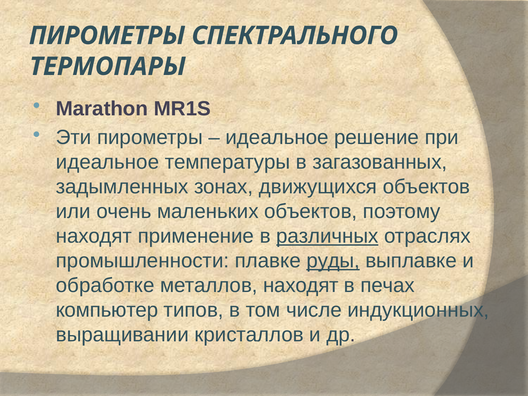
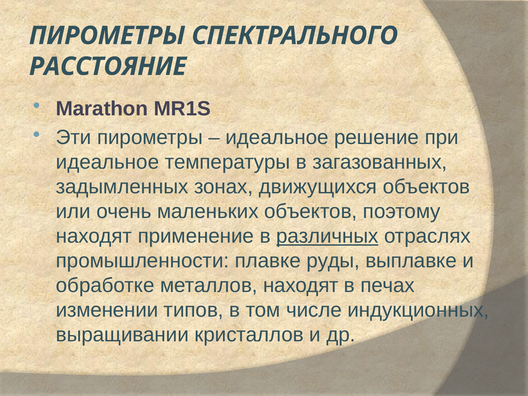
ТЕРМОПАРЫ: ТЕРМОПАРЫ -> РАССТОЯНИЕ
руды underline: present -> none
компьютер: компьютер -> изменении
